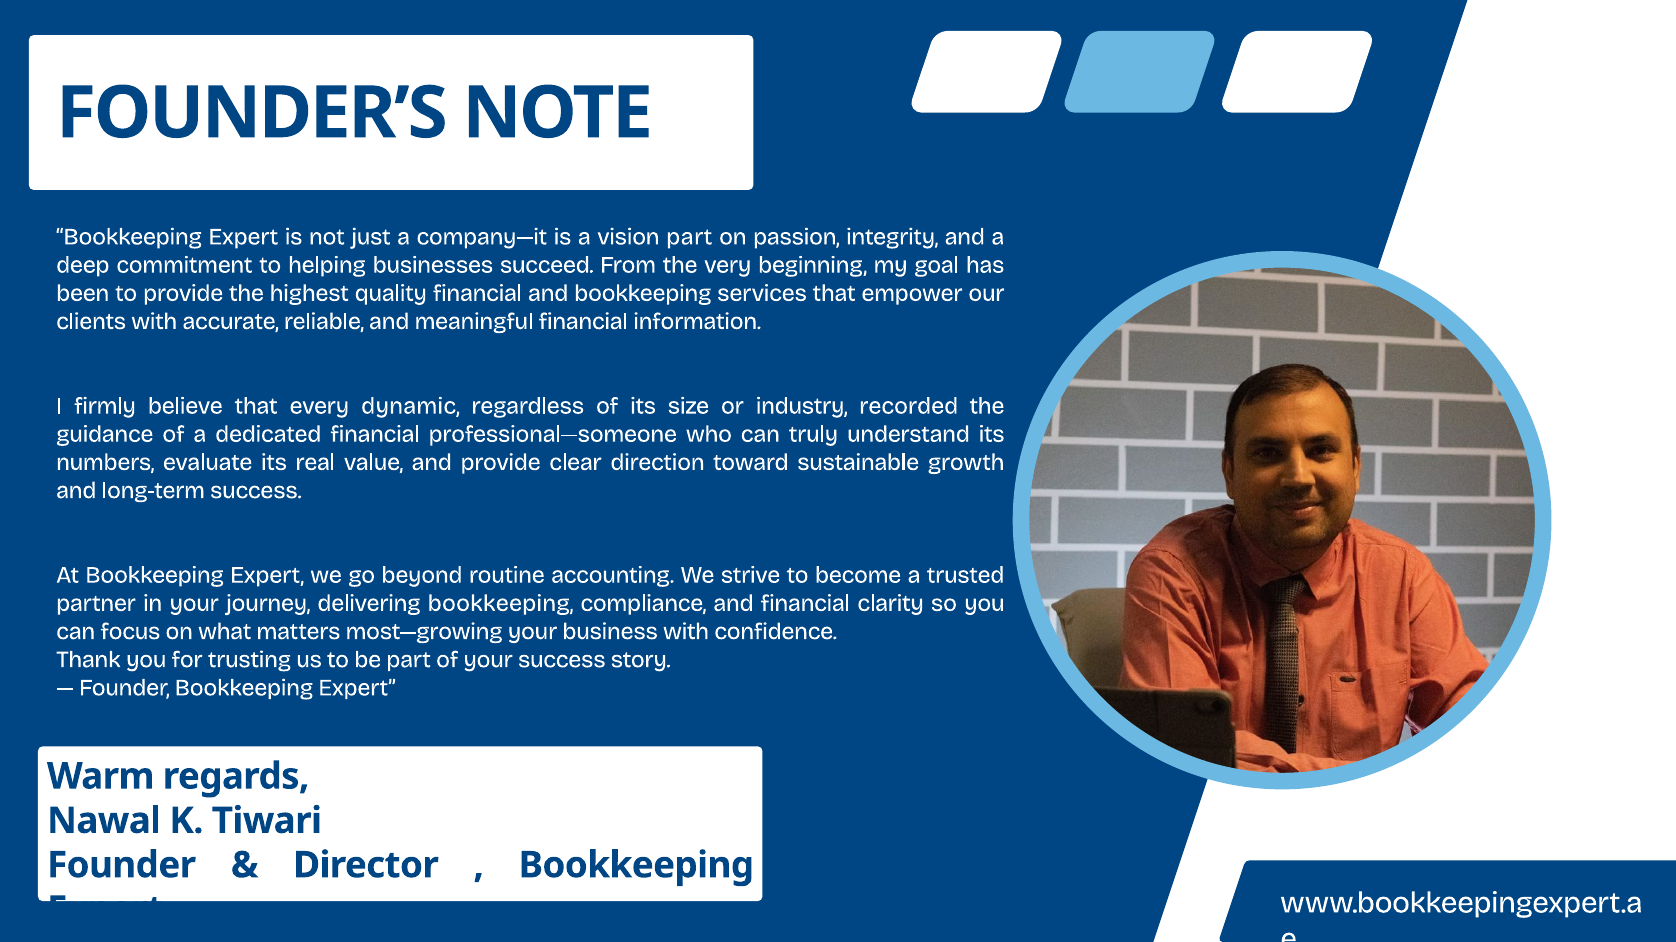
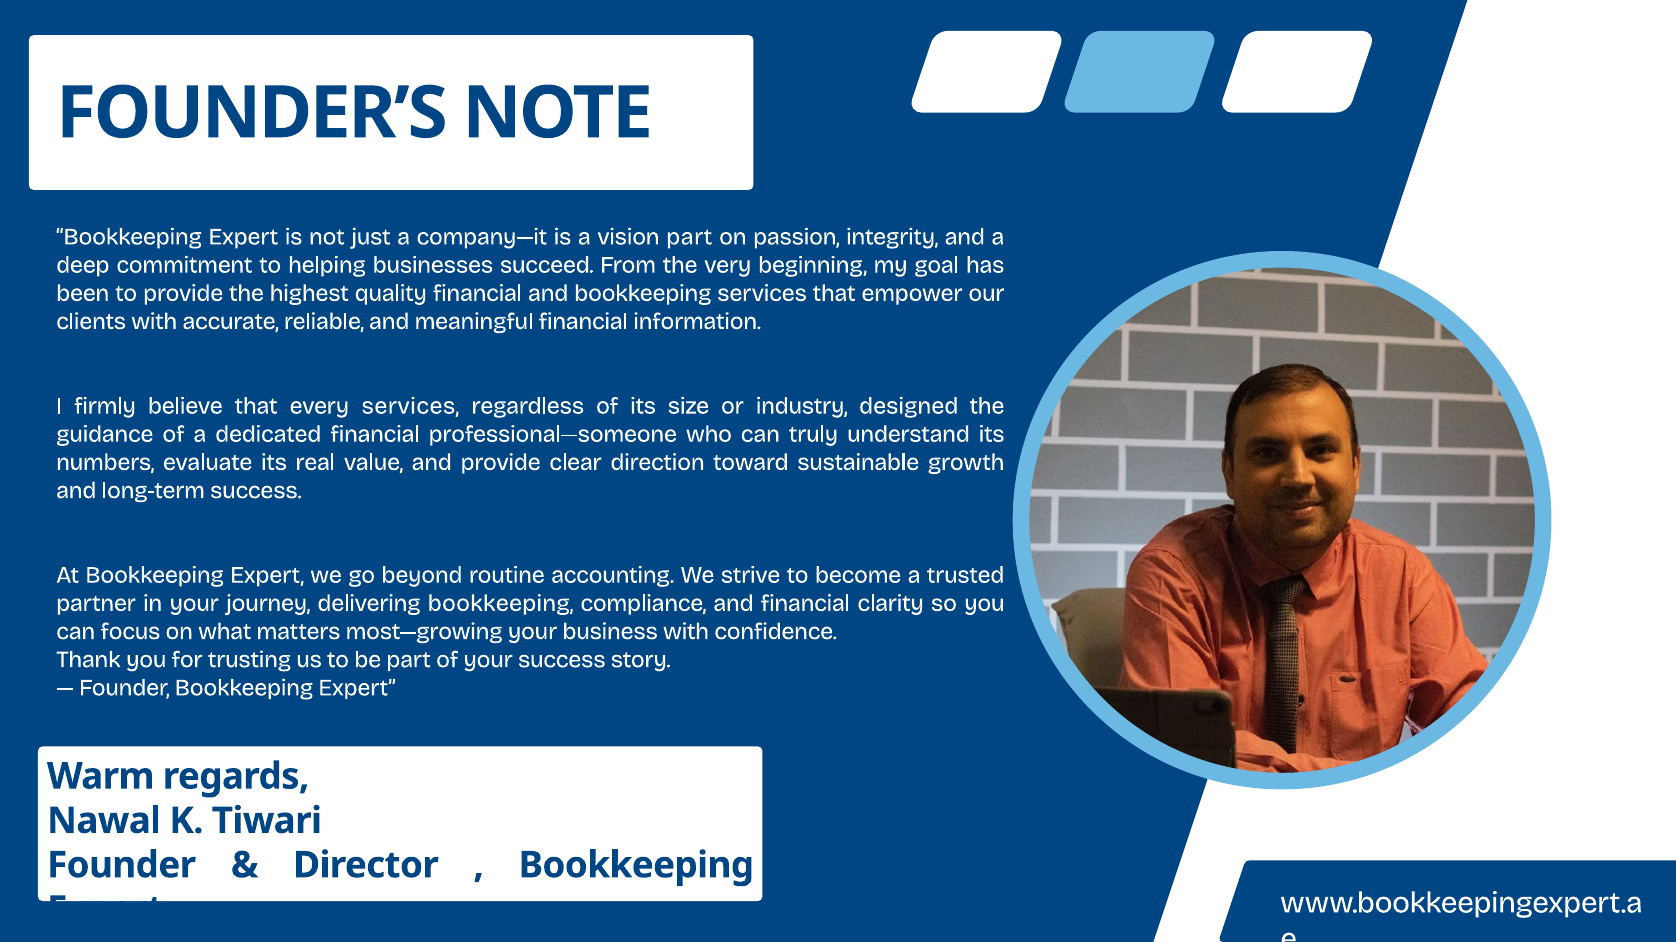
every dynamic: dynamic -> services
recorded: recorded -> designed
